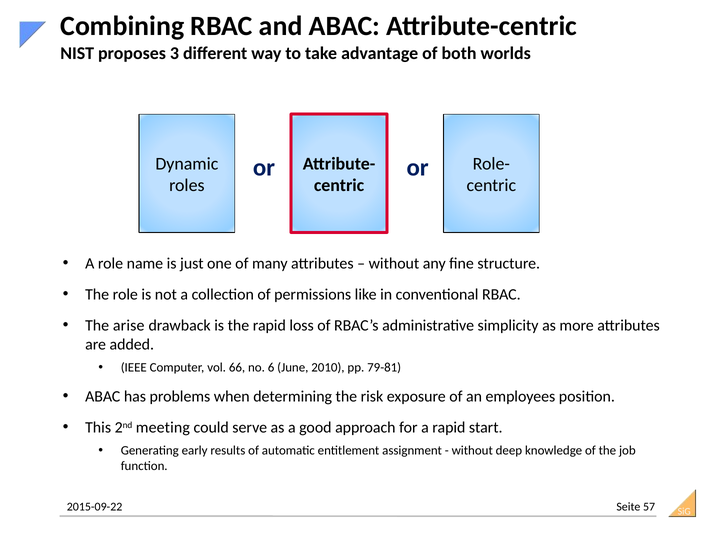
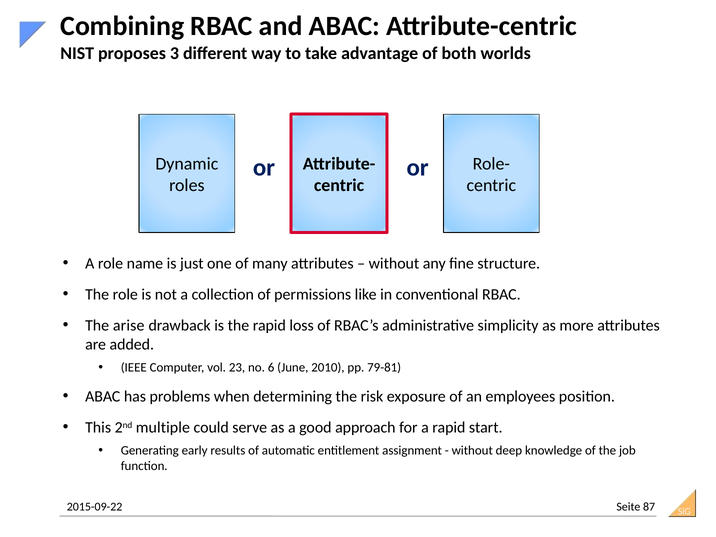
66: 66 -> 23
meeting: meeting -> multiple
57: 57 -> 87
